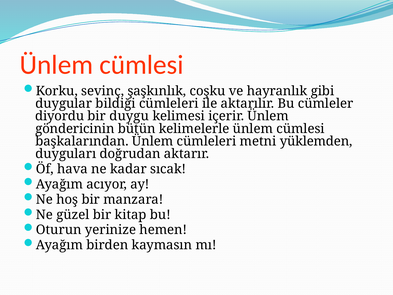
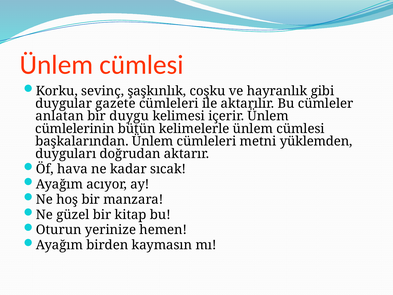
bildiği: bildiği -> gazete
diyordu: diyordu -> anlatan
göndericinin: göndericinin -> cümlelerinin
